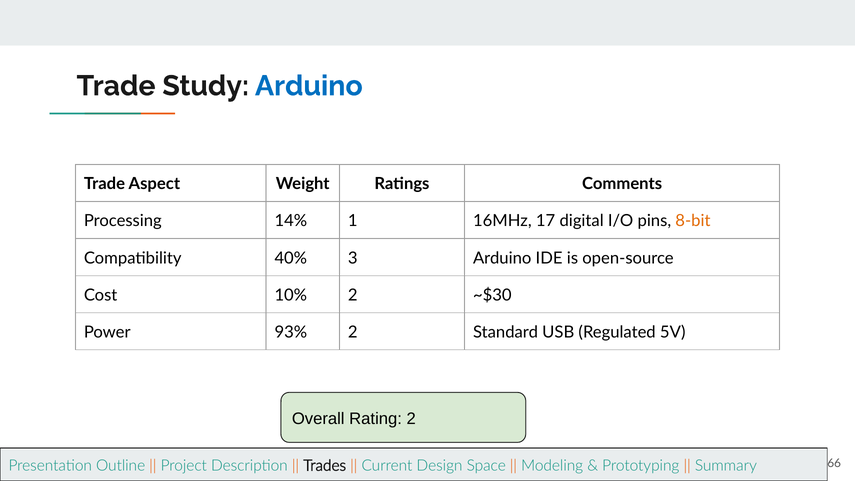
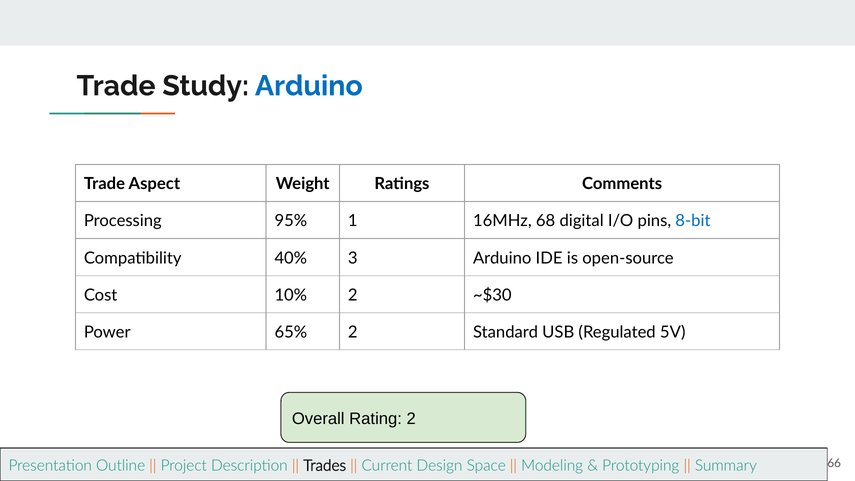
14%: 14% -> 95%
17: 17 -> 68
8-bit colour: orange -> blue
93%: 93% -> 65%
